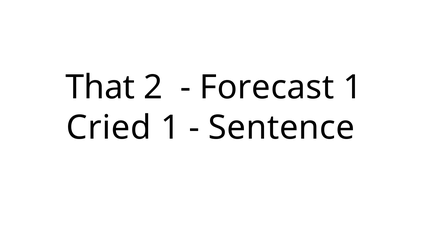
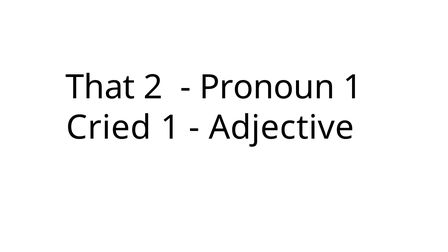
Forecast: Forecast -> Pronoun
Sentence: Sentence -> Adjective
